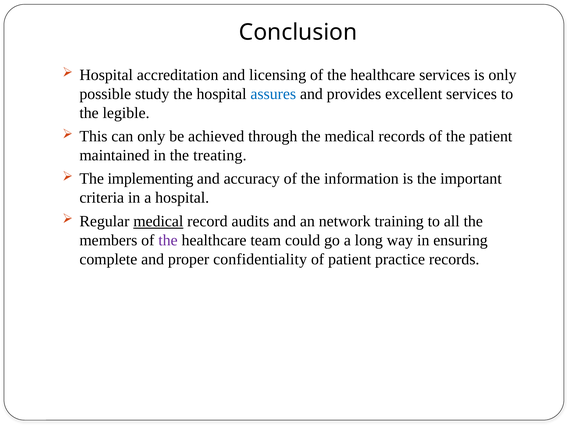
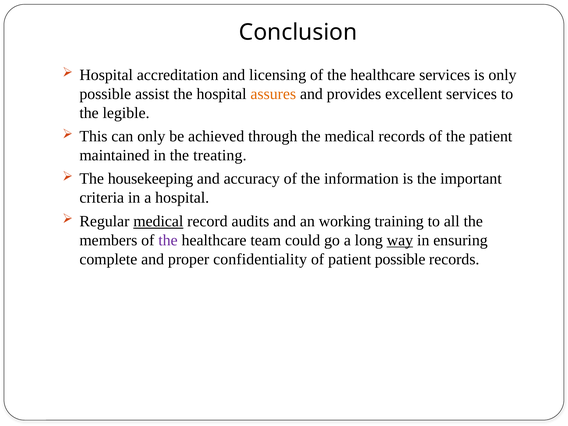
study: study -> assist
assures colour: blue -> orange
implementing: implementing -> housekeeping
network: network -> working
way underline: none -> present
patient practice: practice -> possible
